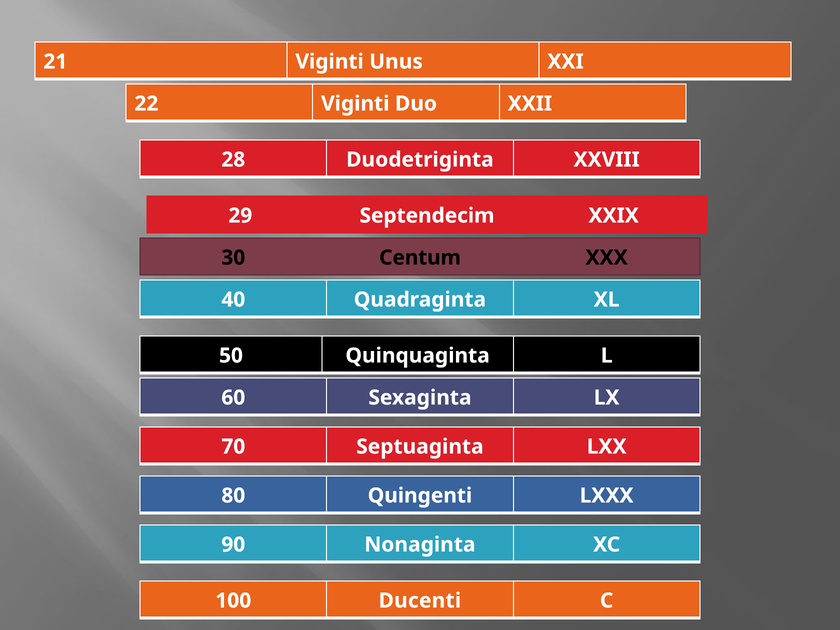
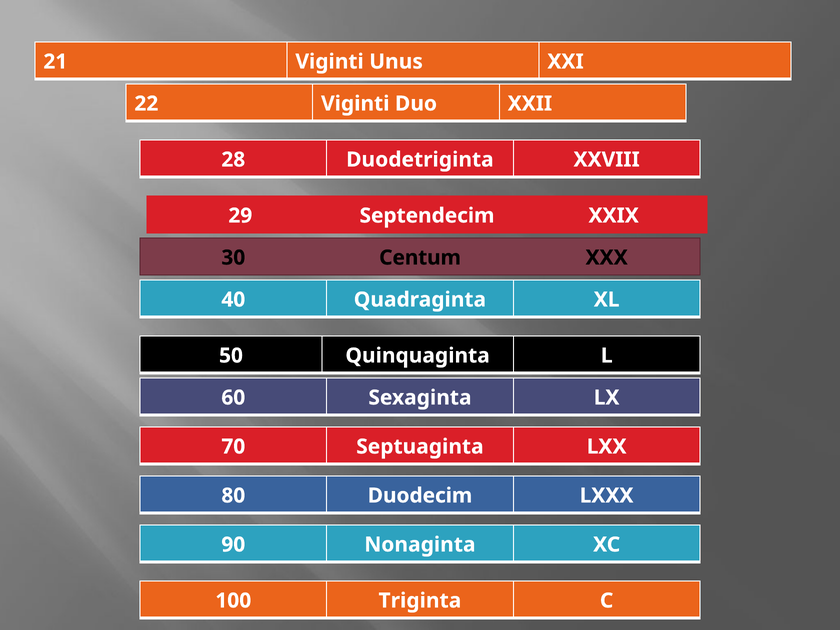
Quingenti: Quingenti -> Duodecim
Ducenti: Ducenti -> Triginta
